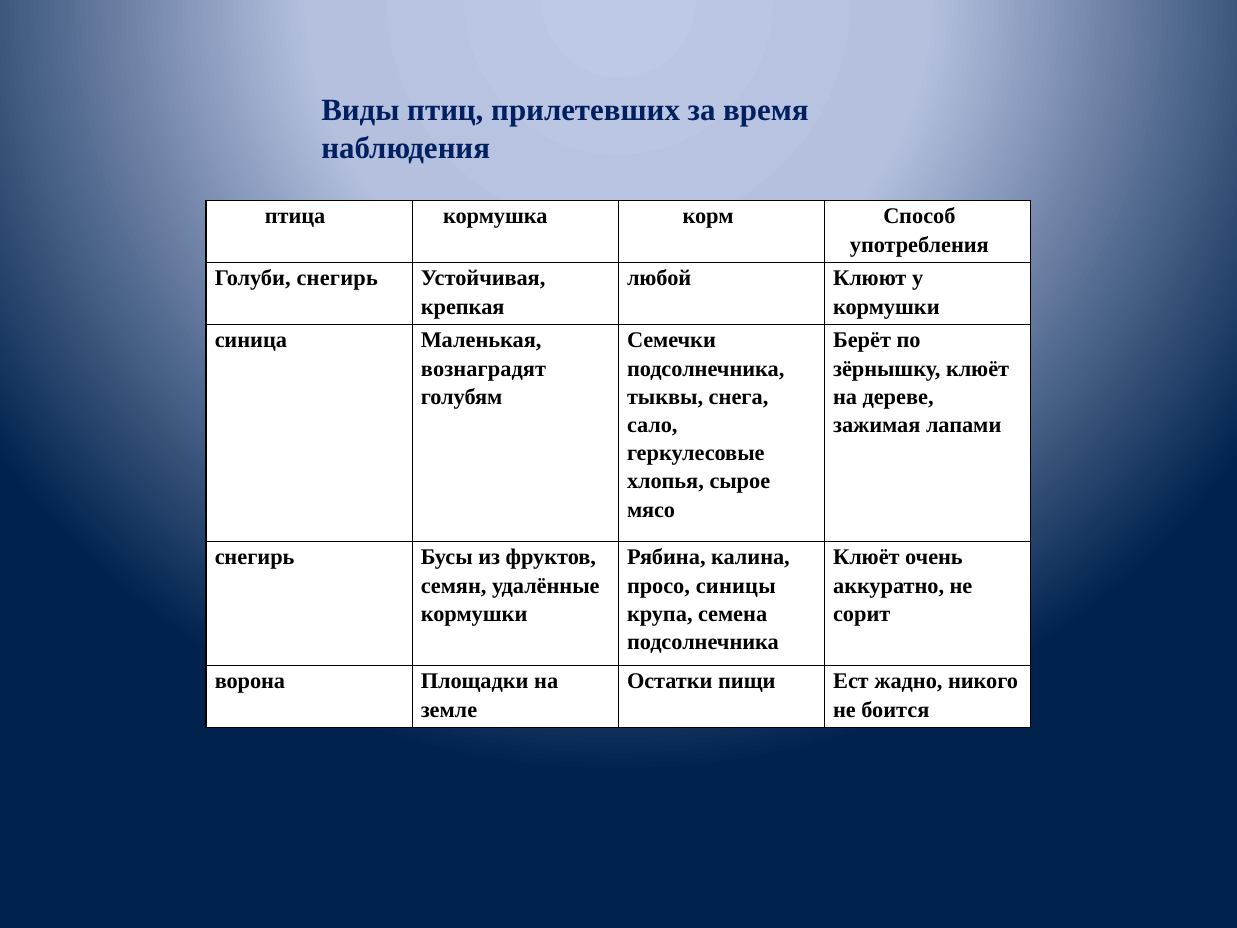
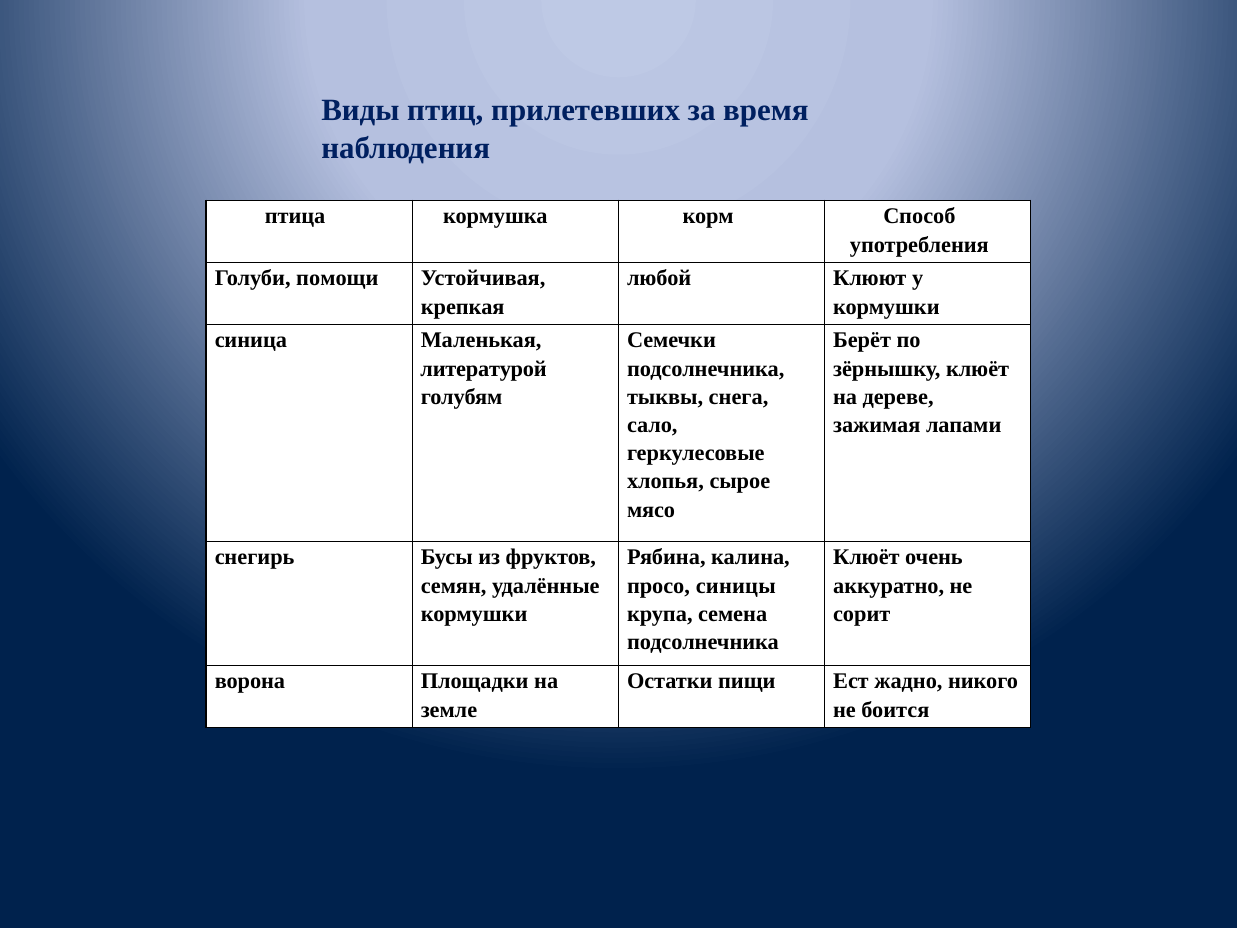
Голуби снегирь: снегирь -> помощи
вознаградят: вознаградят -> литературой
